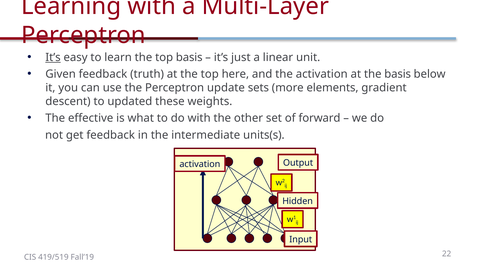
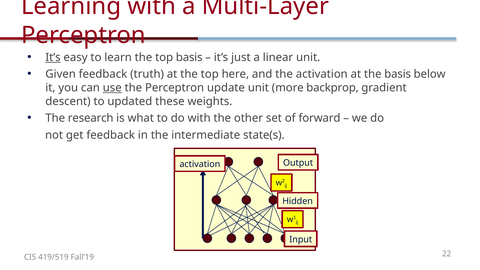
use underline: none -> present
update sets: sets -> unit
elements: elements -> backprop
effective: effective -> research
units(s: units(s -> state(s
